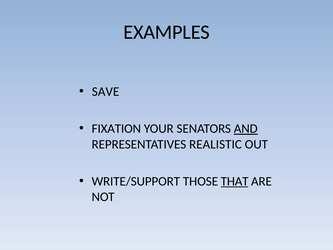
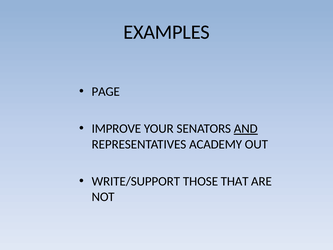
SAVE: SAVE -> PAGE
FIXATION: FIXATION -> IMPROVE
REALISTIC: REALISTIC -> ACADEMY
THAT underline: present -> none
